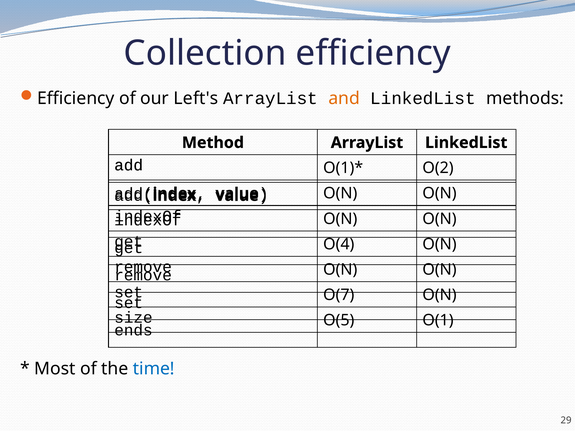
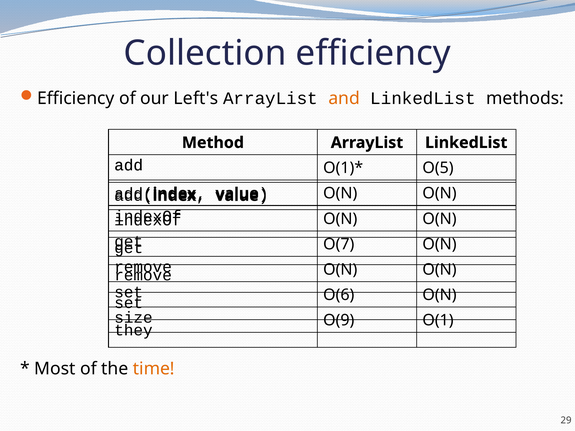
O(2: O(2 -> O(5
O(4: O(4 -> O(7
O(7: O(7 -> O(6
O(5: O(5 -> O(9
ends: ends -> they
time colour: blue -> orange
